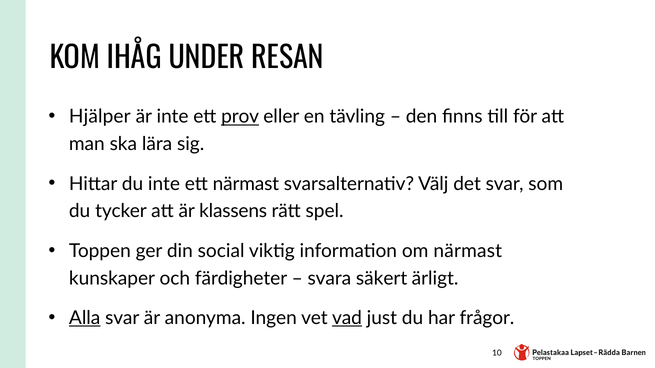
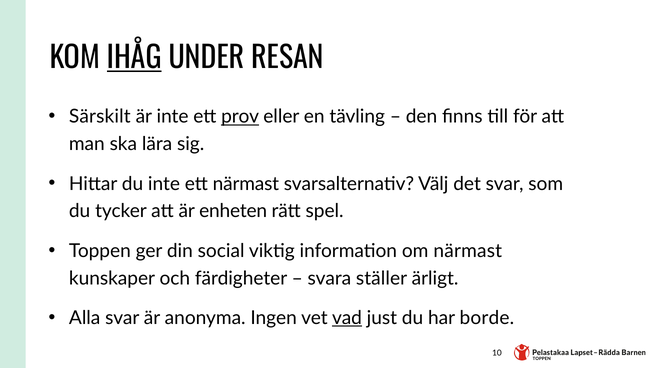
IHÅG underline: none -> present
Hjälper: Hjälper -> Särskilt
klassens: klassens -> enheten
säkert: säkert -> ställer
Alla underline: present -> none
frågor: frågor -> borde
